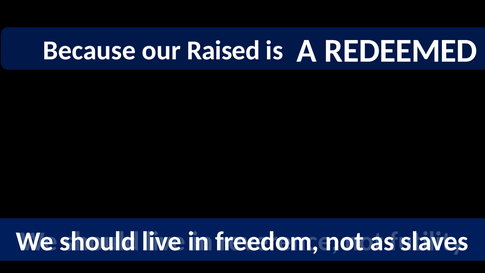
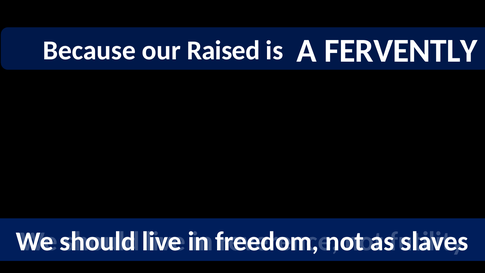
REDEEMED: REDEEMED -> FERVENTLY
